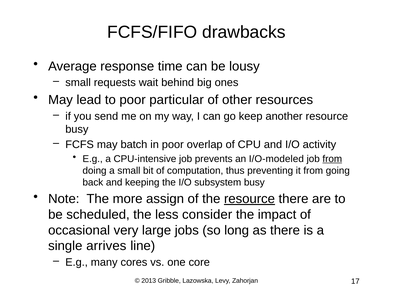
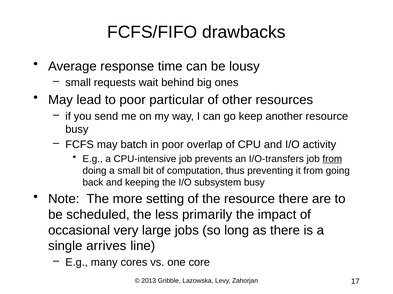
I/O-modeled: I/O-modeled -> I/O-transfers
assign: assign -> setting
resource at (249, 199) underline: present -> none
consider: consider -> primarily
